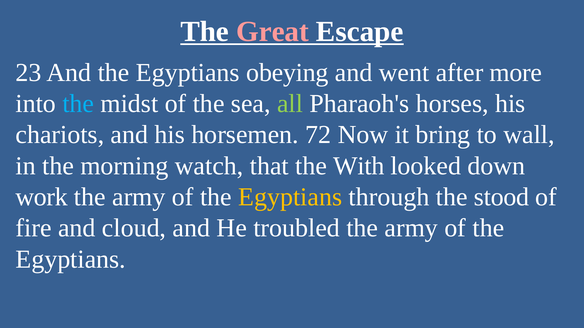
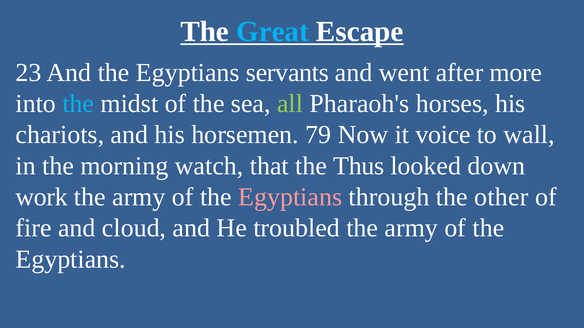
Great colour: pink -> light blue
obeying: obeying -> servants
72: 72 -> 79
bring: bring -> voice
With: With -> Thus
Egyptians at (290, 197) colour: yellow -> pink
stood: stood -> other
